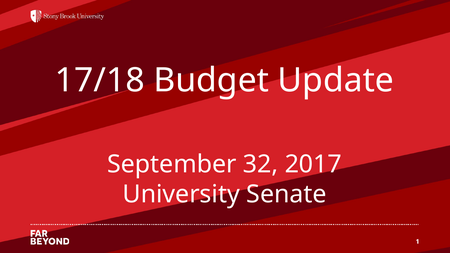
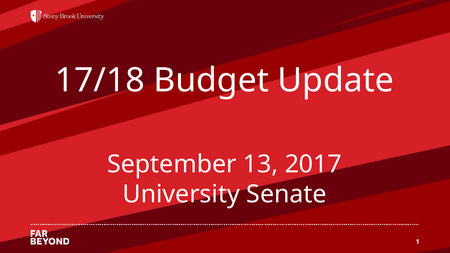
32: 32 -> 13
